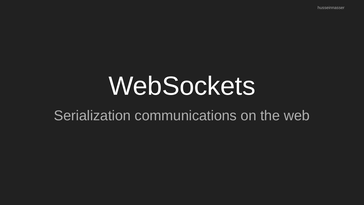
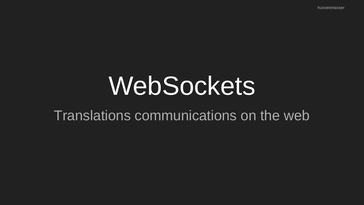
Serialization: Serialization -> Translations
